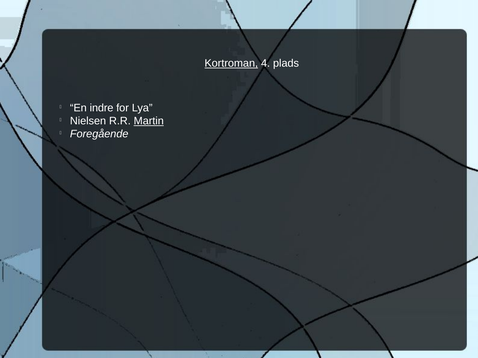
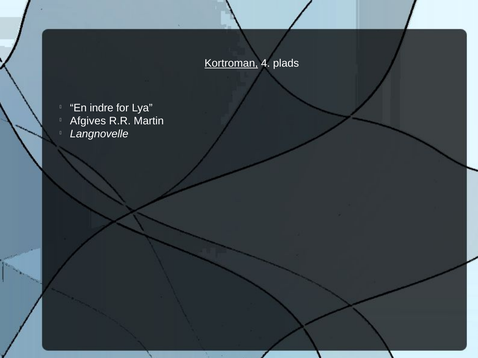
Nielsen: Nielsen -> Afgives
Martin underline: present -> none
Foregående: Foregående -> Langnovelle
